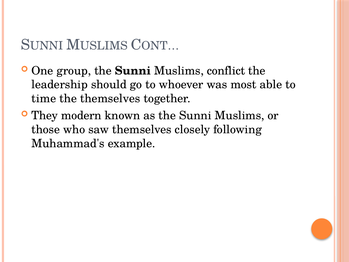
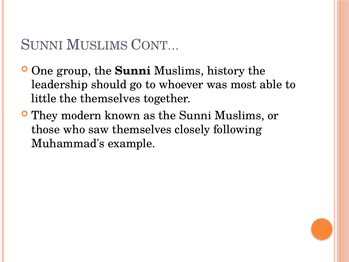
conflict: conflict -> history
time: time -> little
